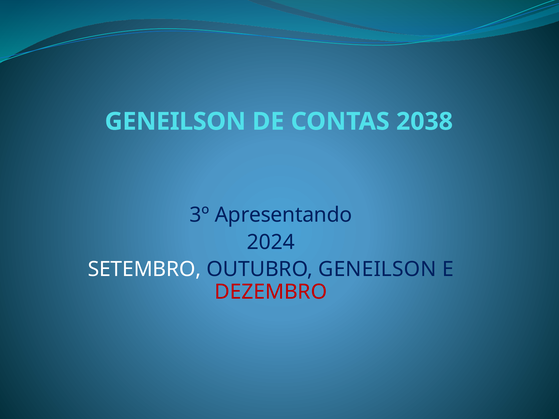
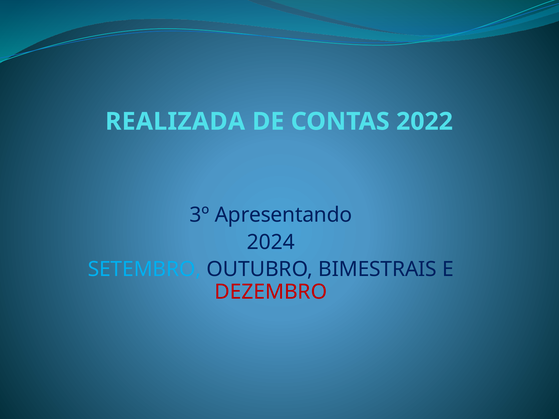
GENEILSON at (175, 122): GENEILSON -> REALIZADA
2038: 2038 -> 2022
SETEMBRO colour: white -> light blue
OUTUBRO GENEILSON: GENEILSON -> BIMESTRAIS
